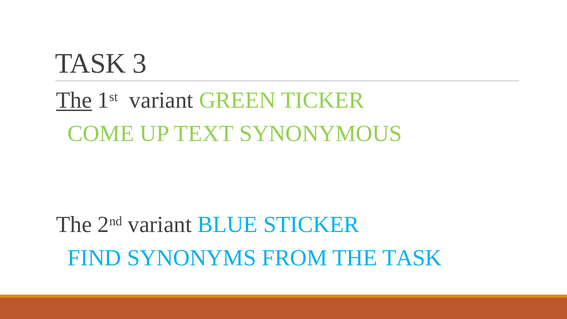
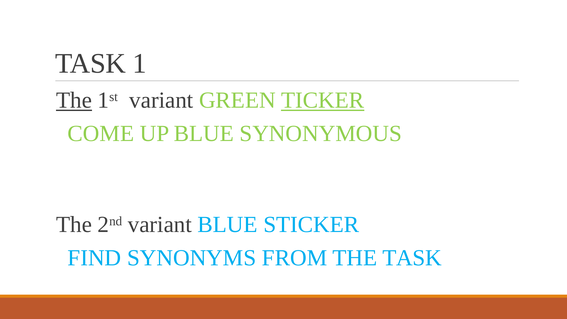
TASK 3: 3 -> 1
TICKER underline: none -> present
UP TEXT: TEXT -> BLUE
